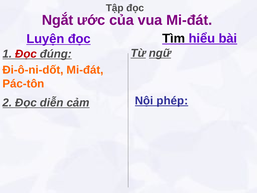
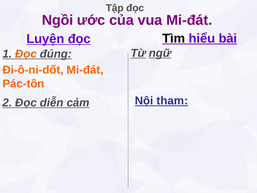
Ngắt: Ngắt -> Ngồi
Đọc at (26, 54) colour: red -> orange
phép: phép -> tham
